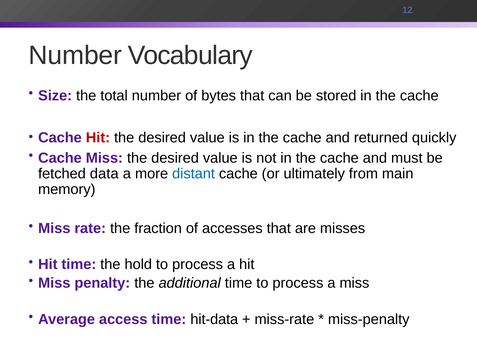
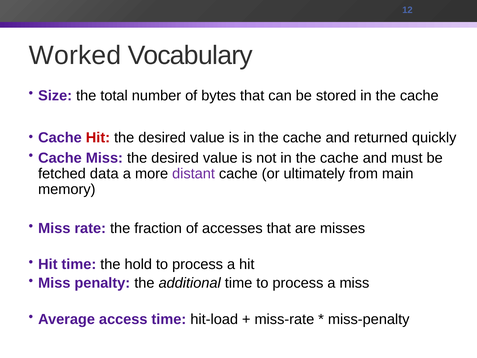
Number at (75, 56): Number -> Worked
distant colour: blue -> purple
hit-data: hit-data -> hit-load
